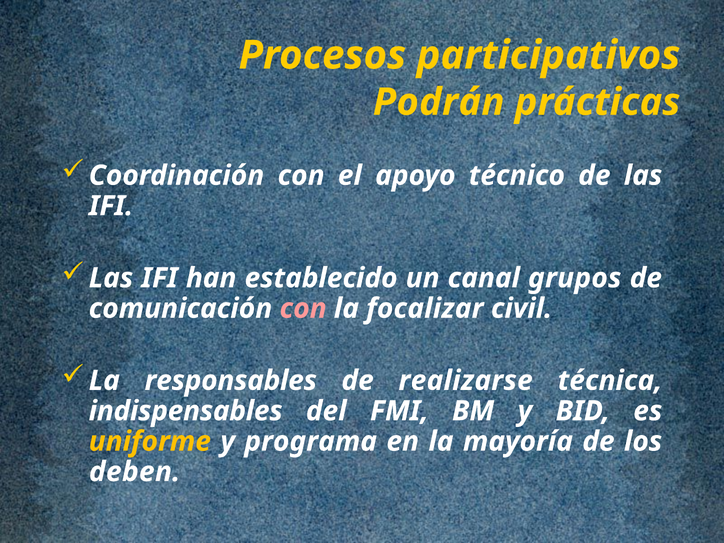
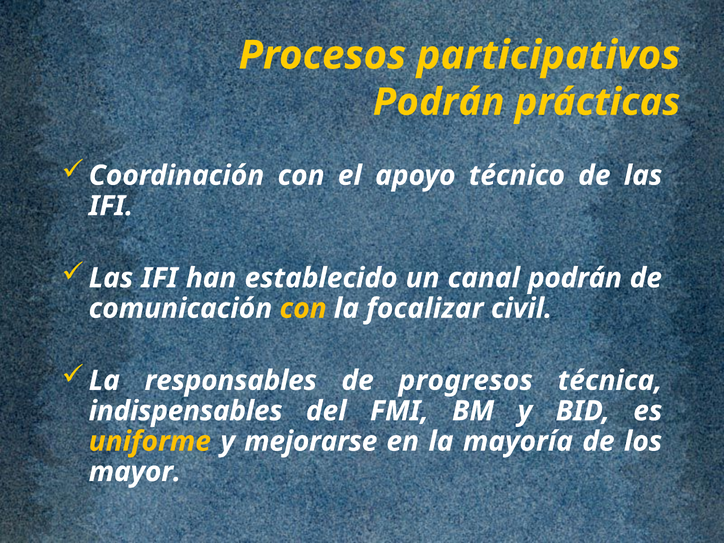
canal grupos: grupos -> podrán
con at (303, 308) colour: pink -> yellow
realizarse: realizarse -> progresos
programa: programa -> mejorarse
deben: deben -> mayor
